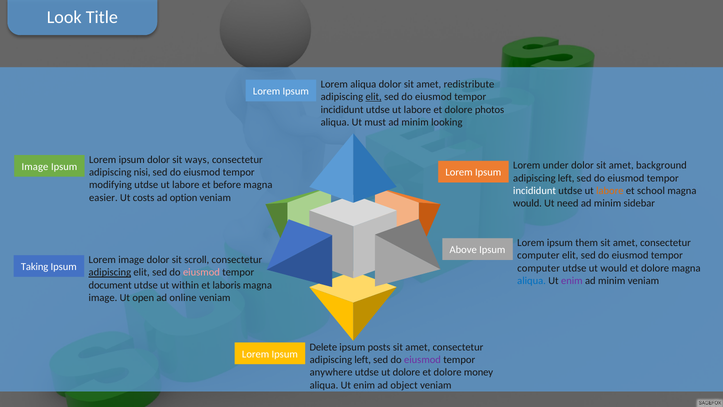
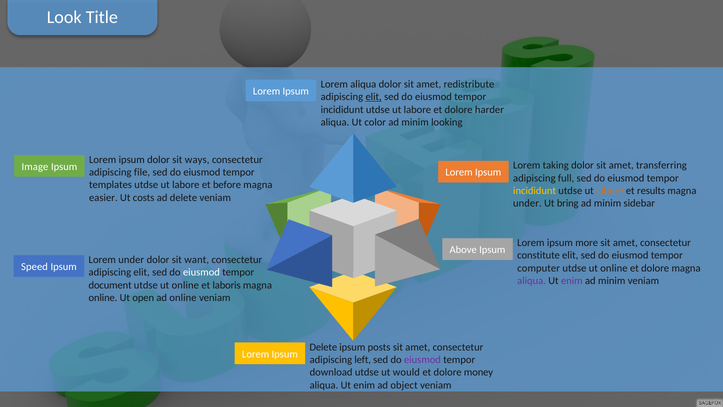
photos: photos -> harder
must: must -> color
under: under -> taking
background: background -> transferring
nisi: nisi -> file
left at (566, 178): left -> full
modifying: modifying -> templates
incididunt at (535, 191) colour: white -> yellow
school: school -> results
ad option: option -> delete
would at (527, 203): would -> under
need: need -> bring
them: them -> more
computer at (538, 255): computer -> constitute
Lorem image: image -> under
scroll: scroll -> want
Taking: Taking -> Speed
would at (614, 268): would -> online
adipiscing at (110, 272) underline: present -> none
eiusmod at (201, 272) colour: pink -> white
aliqua at (532, 281) colour: blue -> purple
within at (185, 285): within -> online
image at (103, 298): image -> online
anywhere: anywhere -> download
ut dolore: dolore -> would
